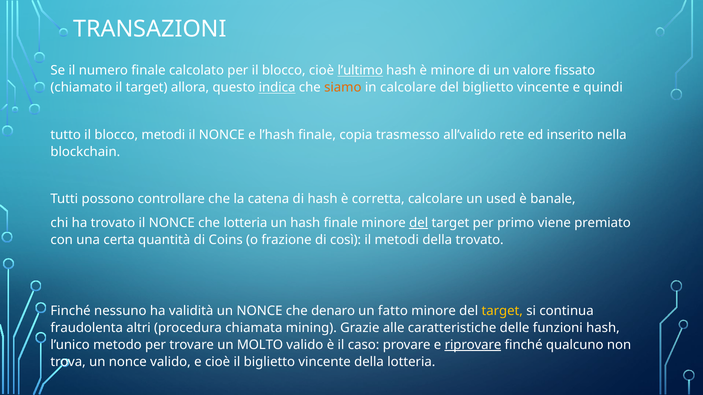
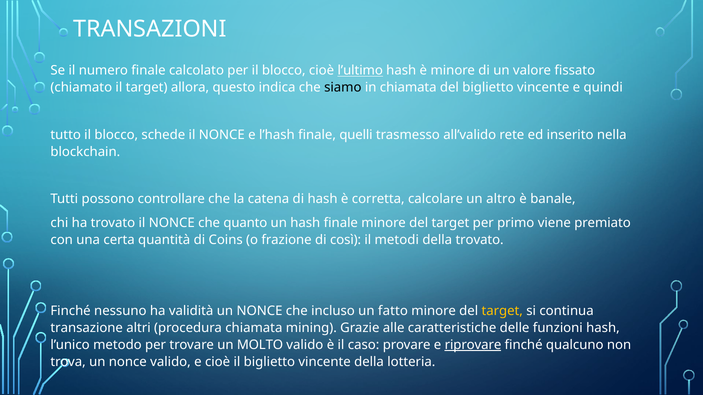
indica underline: present -> none
siamo colour: orange -> black
in calcolare: calcolare -> chiamata
blocco metodi: metodi -> schede
copia: copia -> quelli
used: used -> altro
che lotteria: lotteria -> quanto
del at (419, 223) underline: present -> none
denaro: denaro -> incluso
fraudolenta: fraudolenta -> transazione
